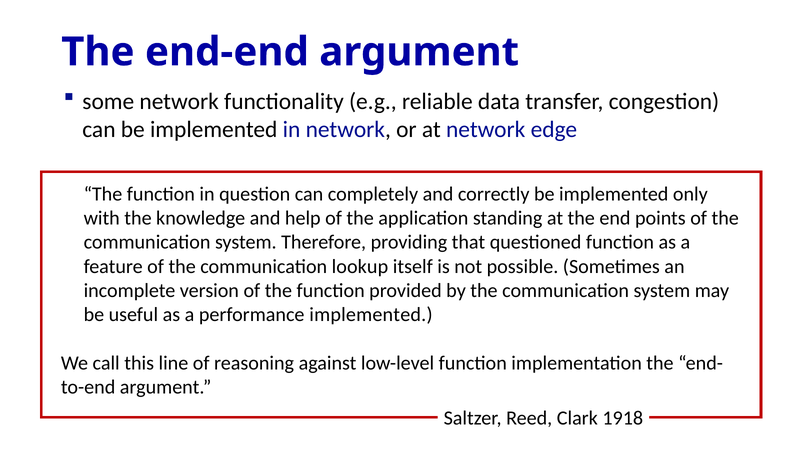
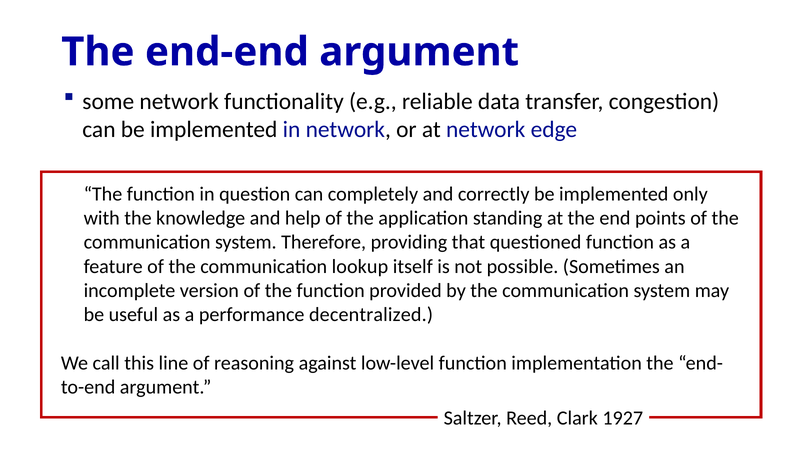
performance implemented: implemented -> decentralized
1918: 1918 -> 1927
